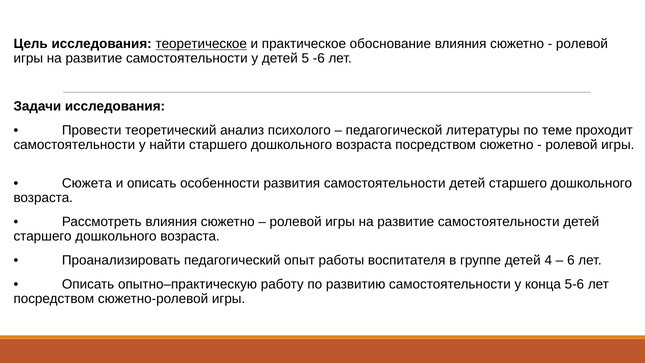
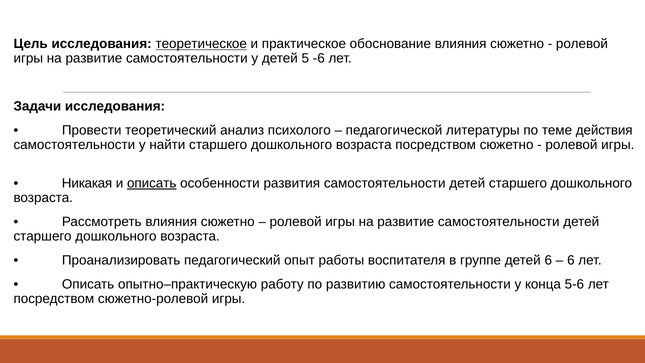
проходит: проходит -> действия
Сюжета: Сюжета -> Никакая
описать at (152, 183) underline: none -> present
детей 4: 4 -> 6
